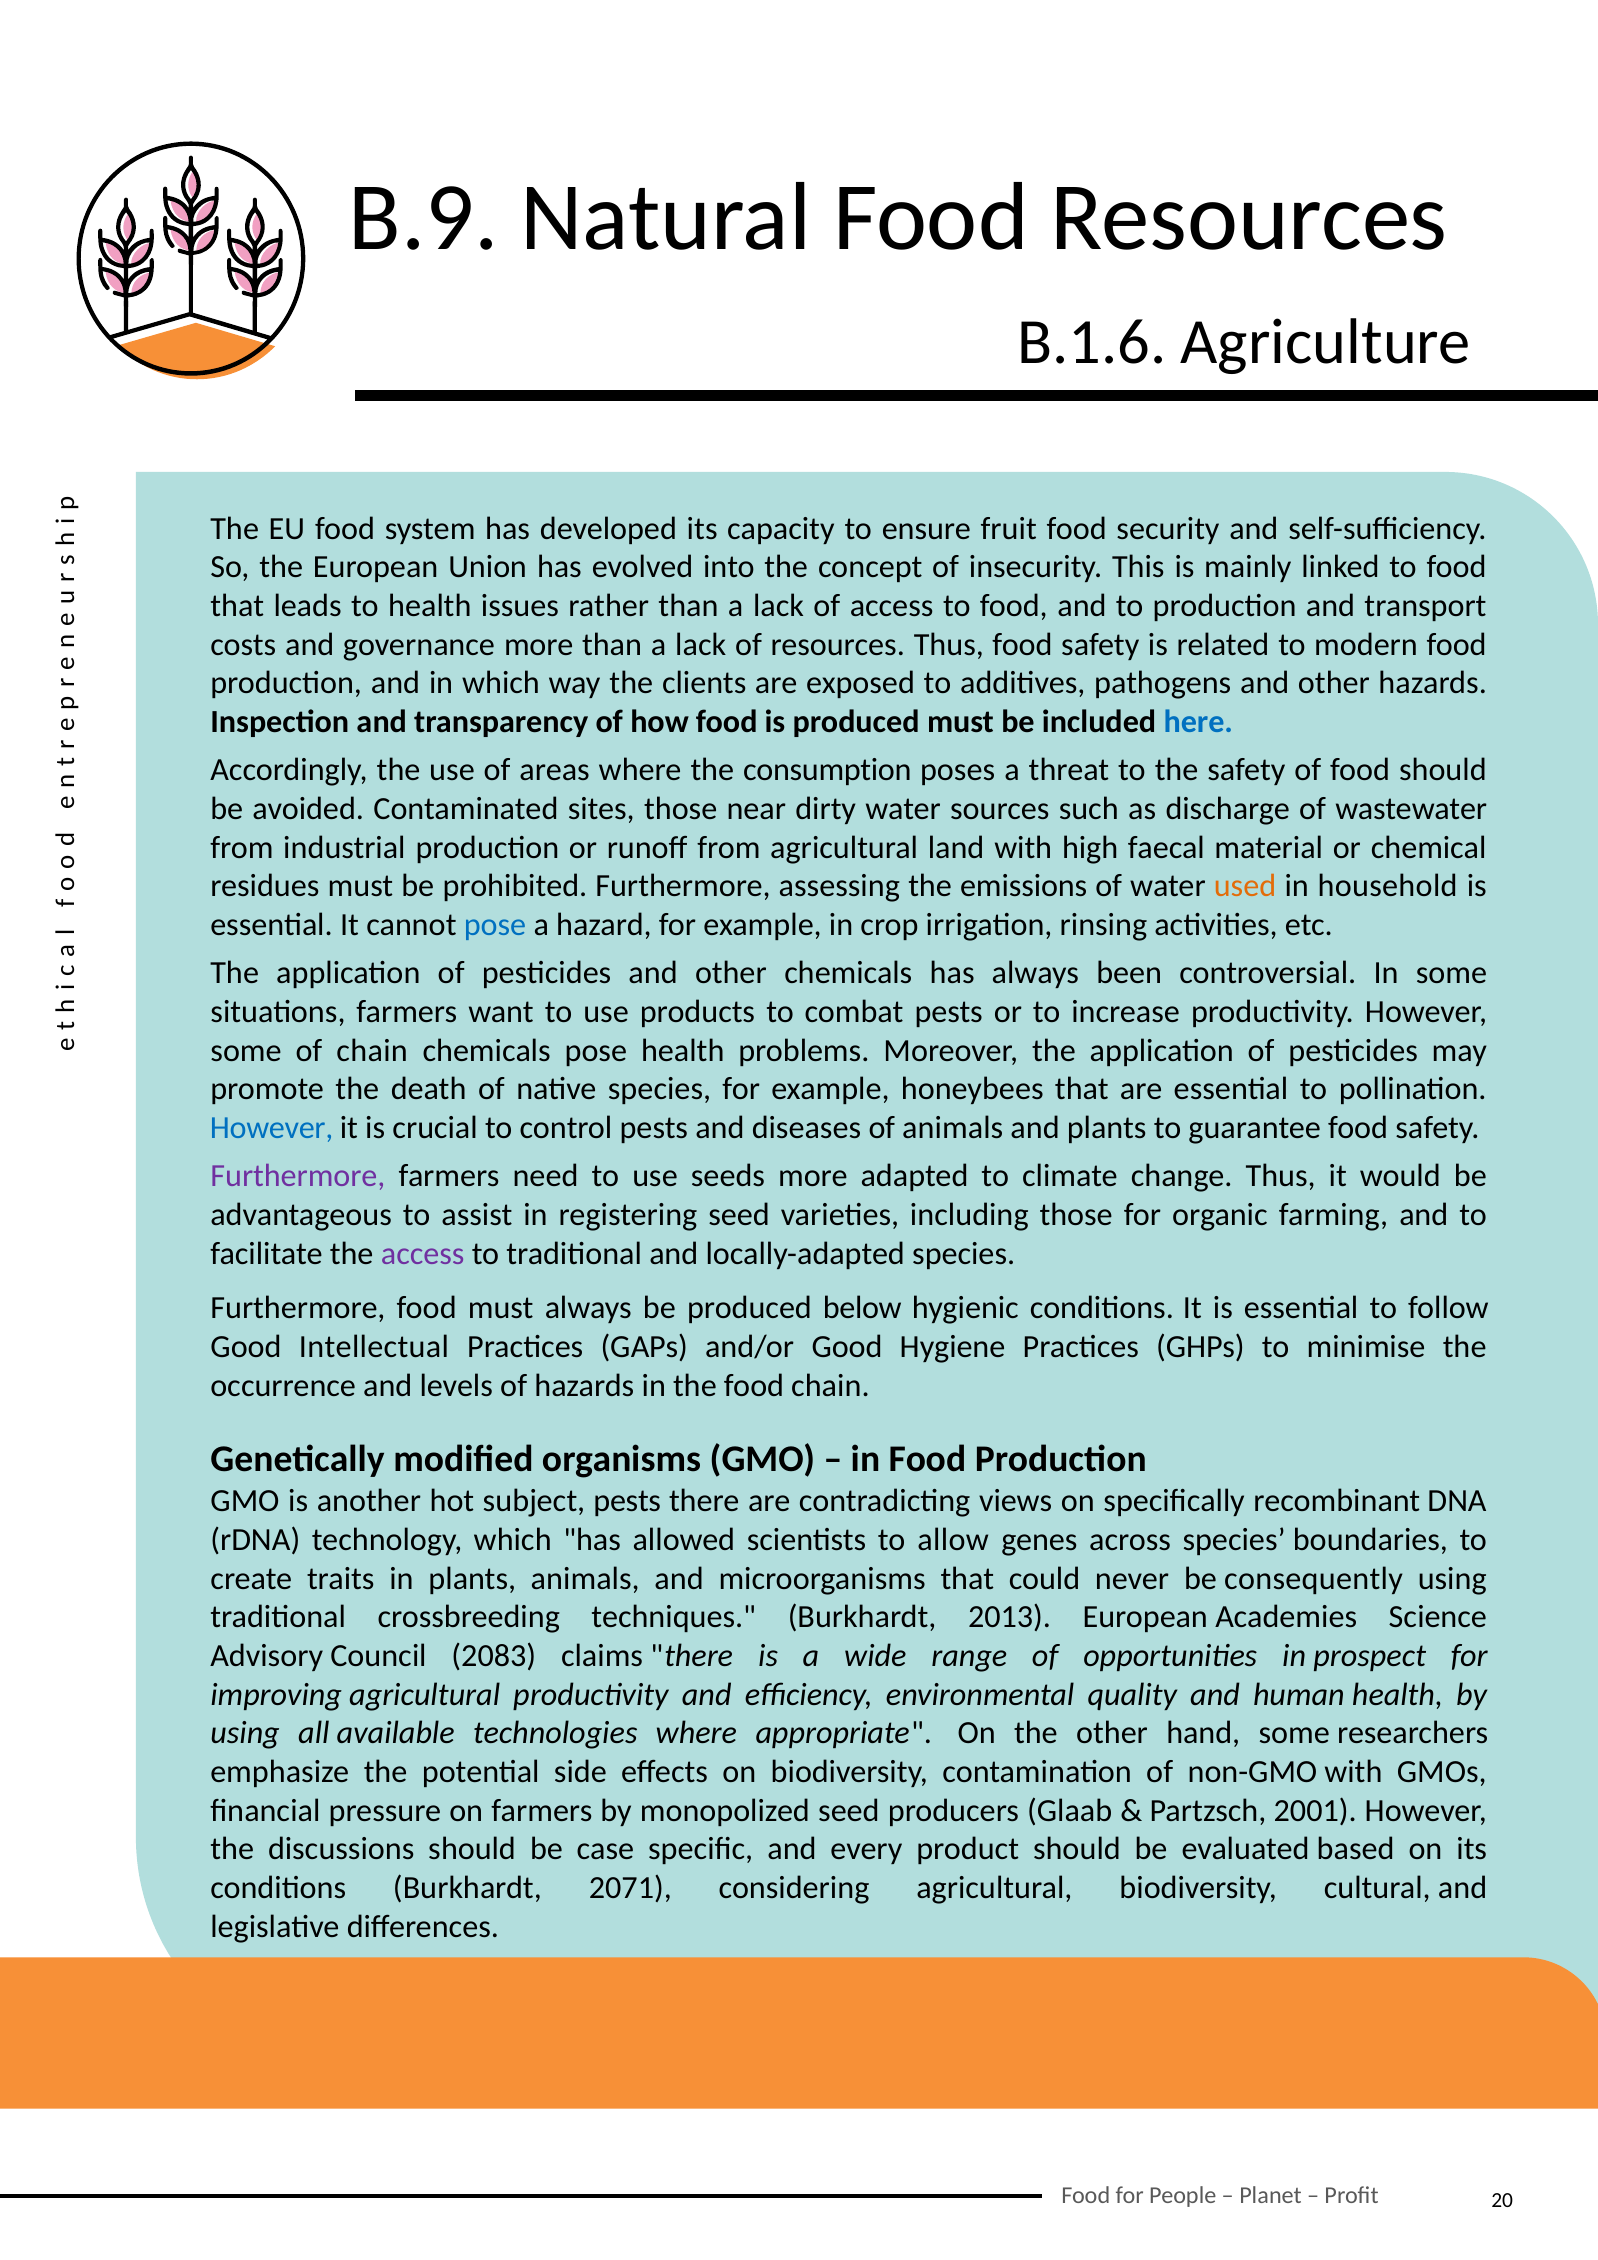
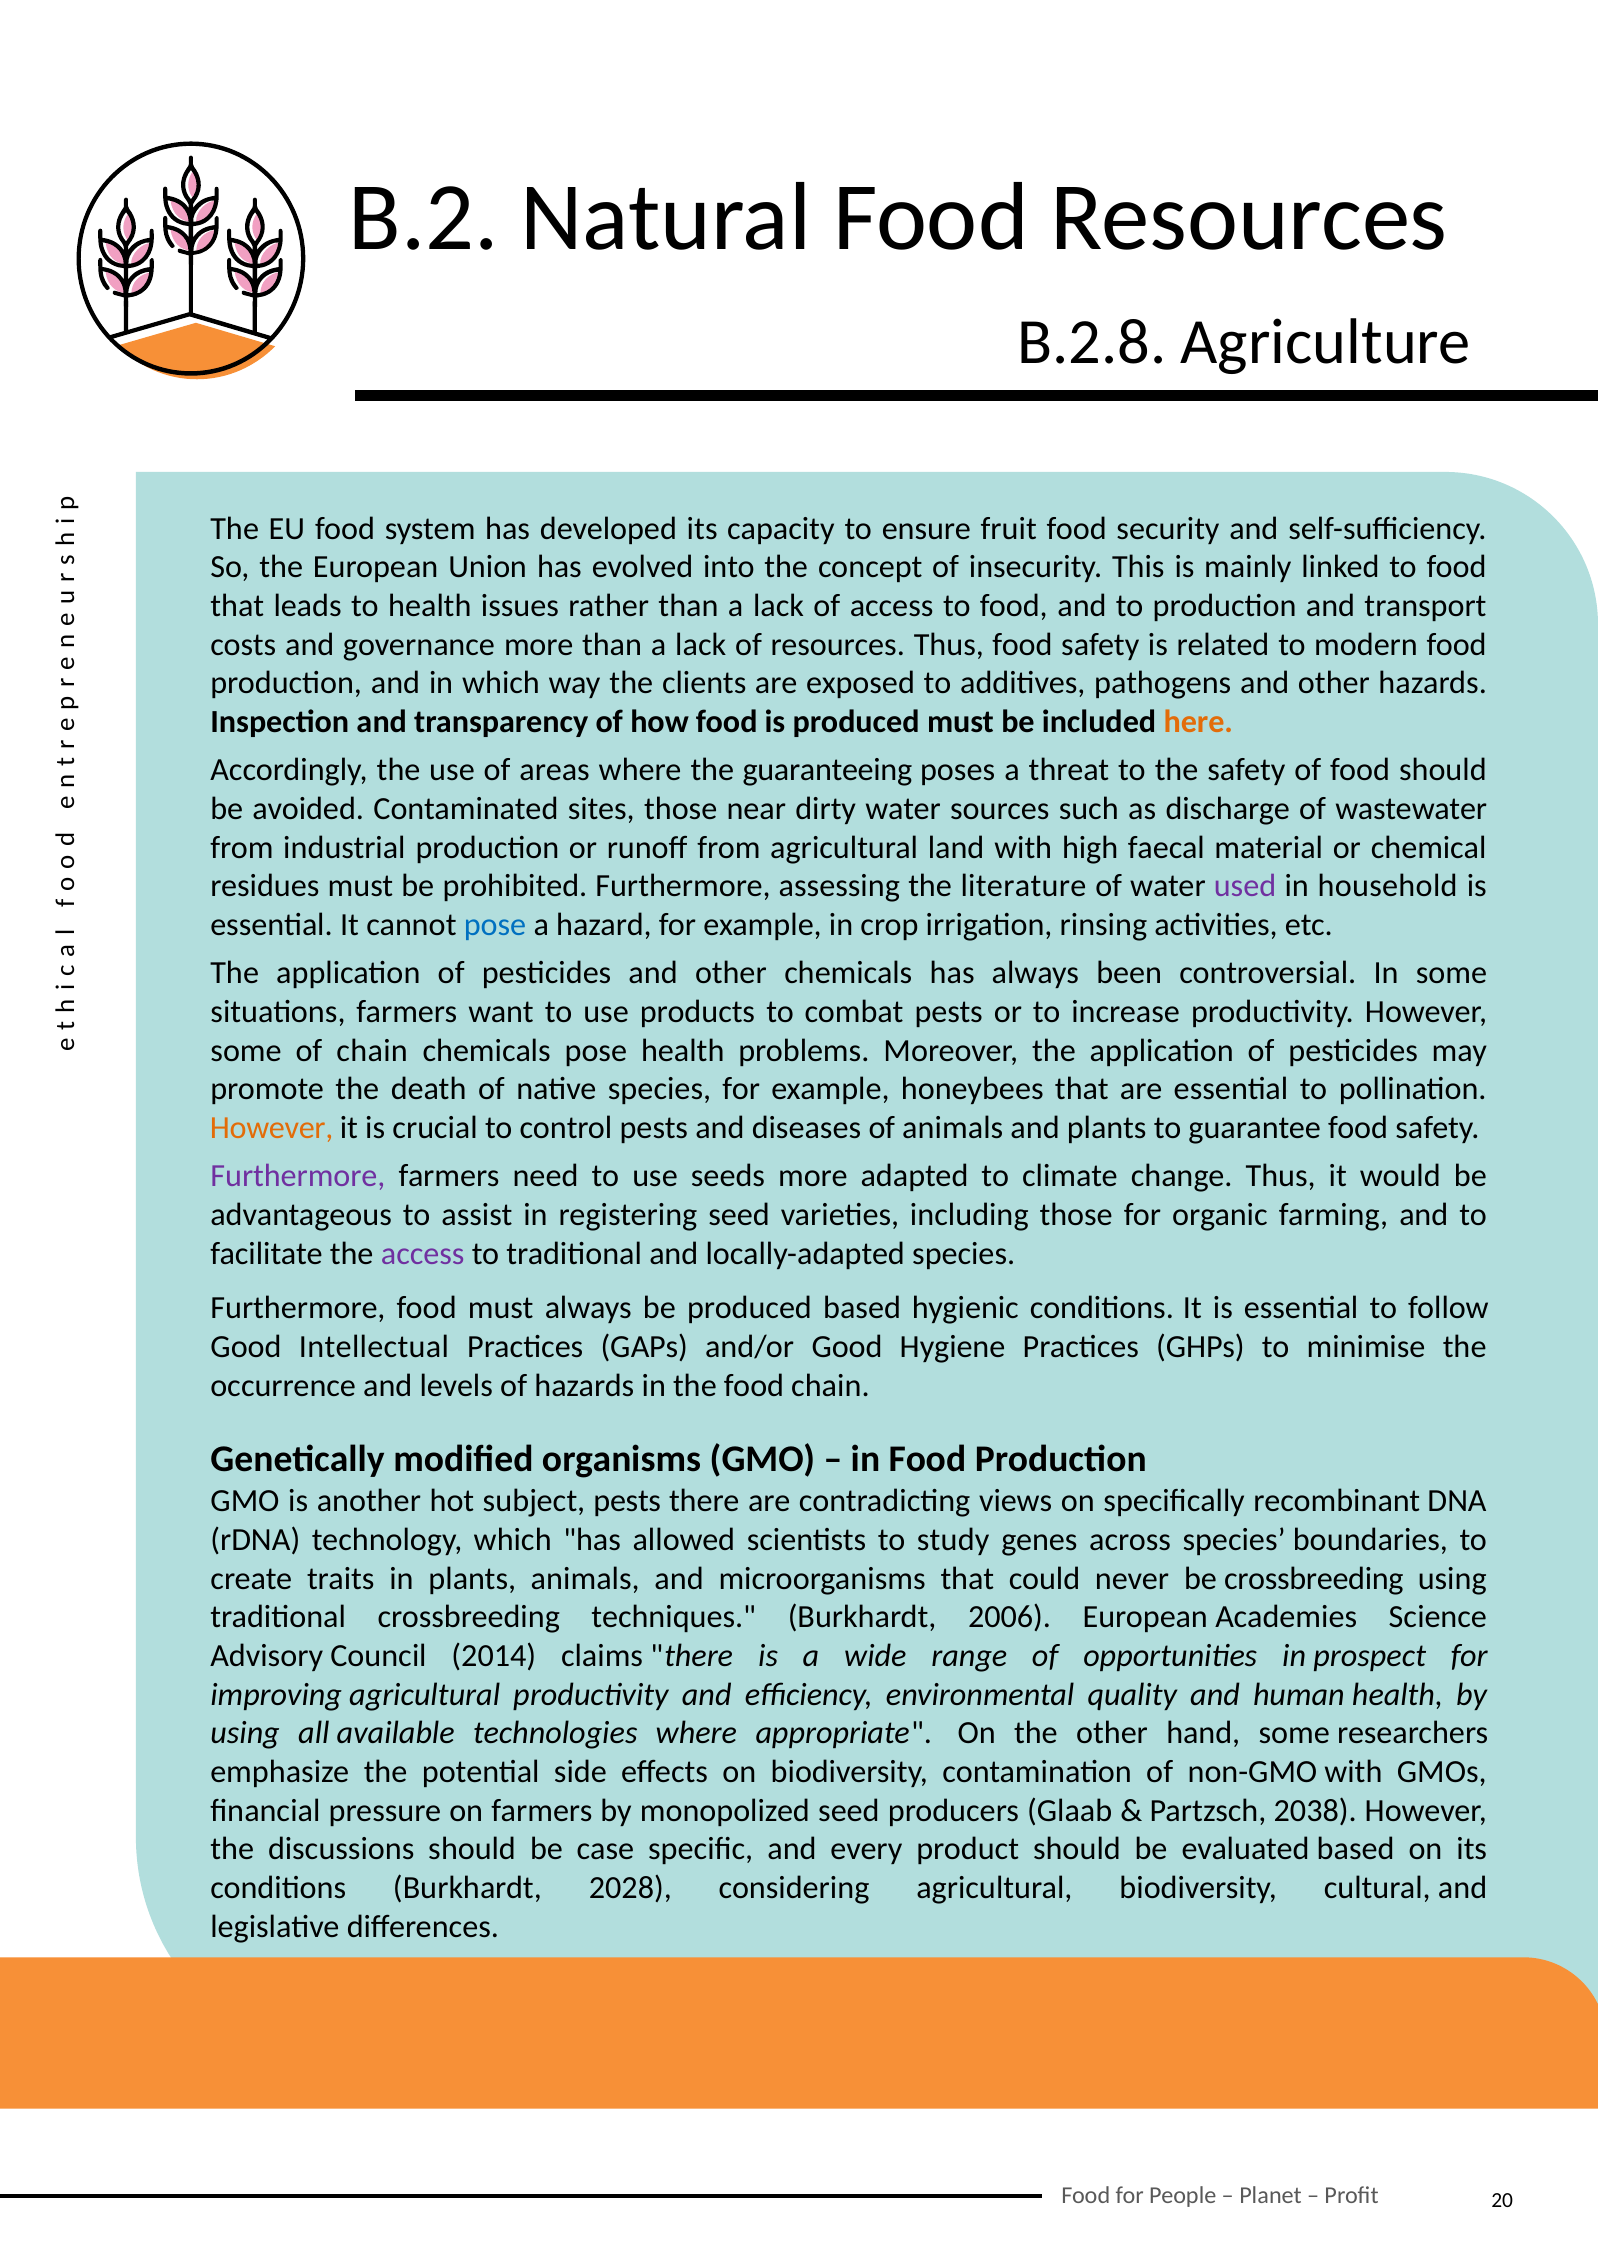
B.9: B.9 -> B.2
B.1.6: B.1.6 -> B.2.8
here colour: blue -> orange
consumption: consumption -> guaranteeing
emissions: emissions -> literature
used colour: orange -> purple
However at (272, 1128) colour: blue -> orange
produced below: below -> based
allow: allow -> study
be consequently: consequently -> crossbreeding
2013: 2013 -> 2006
2083: 2083 -> 2014
2001: 2001 -> 2038
2071: 2071 -> 2028
